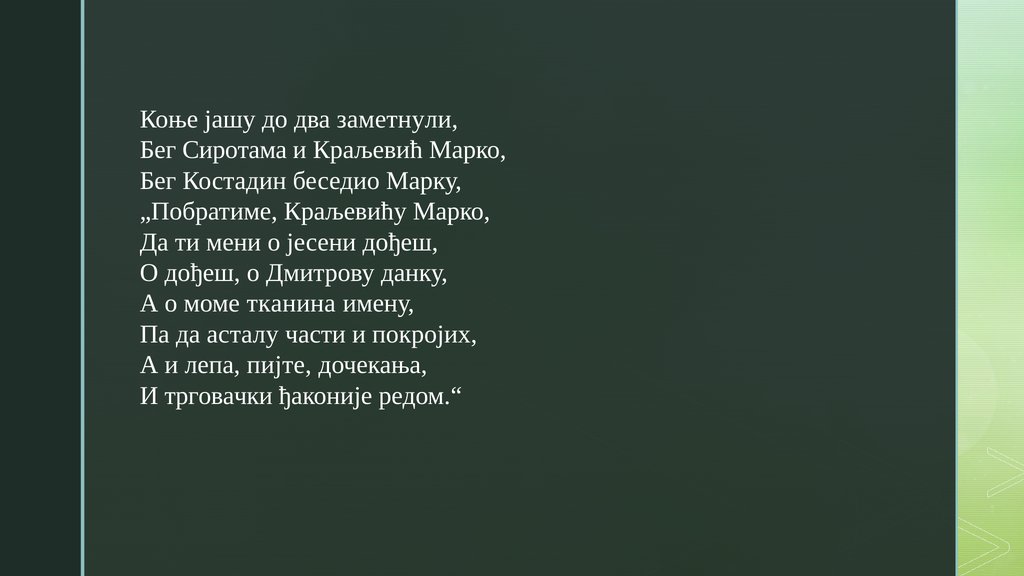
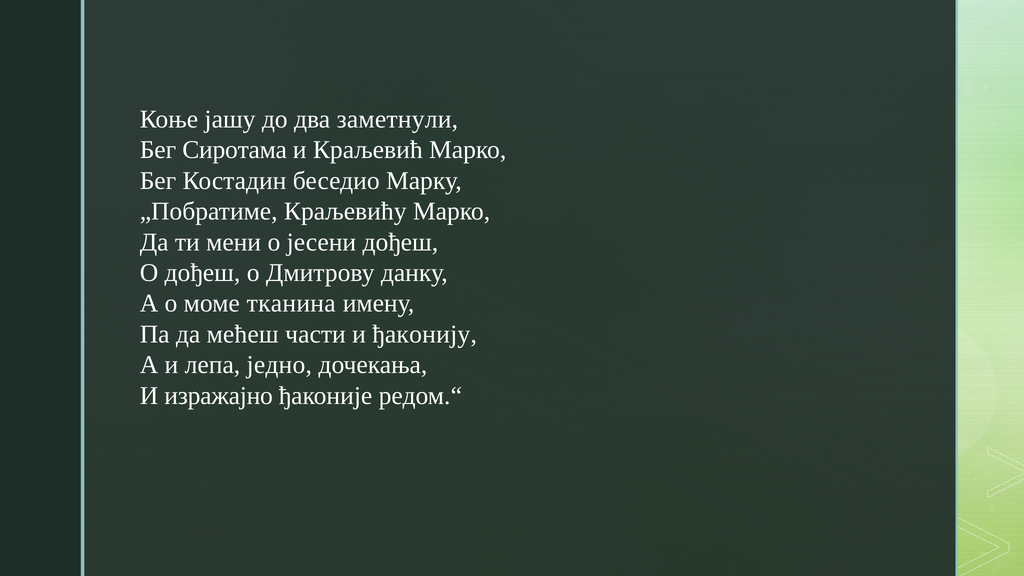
асталу: асталу -> мећеш
покројих: покројих -> ђаконију
пијте: пијте -> једно
трговачки: трговачки -> изражајно
